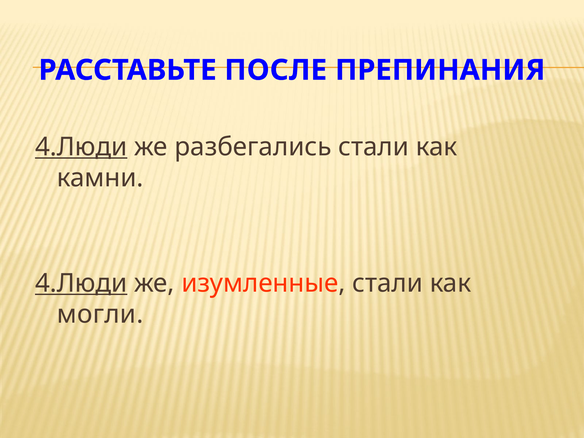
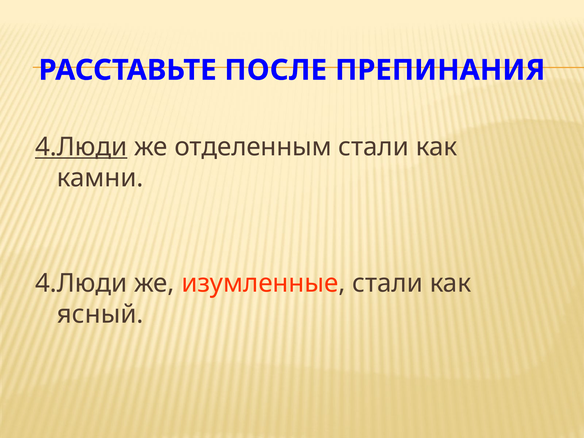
разбегались: разбегались -> отделенным
4.Люди at (81, 283) underline: present -> none
могли: могли -> ясный
